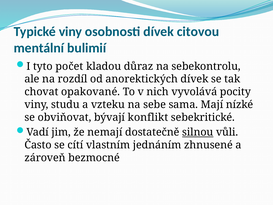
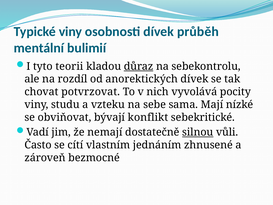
citovou: citovou -> průběh
počet: počet -> teorii
důraz underline: none -> present
opakované: opakované -> potvrzovat
